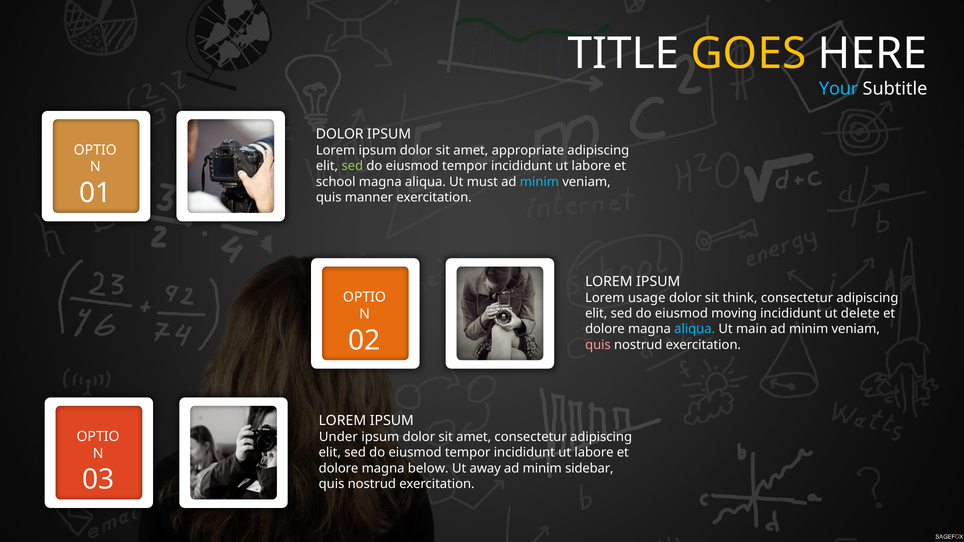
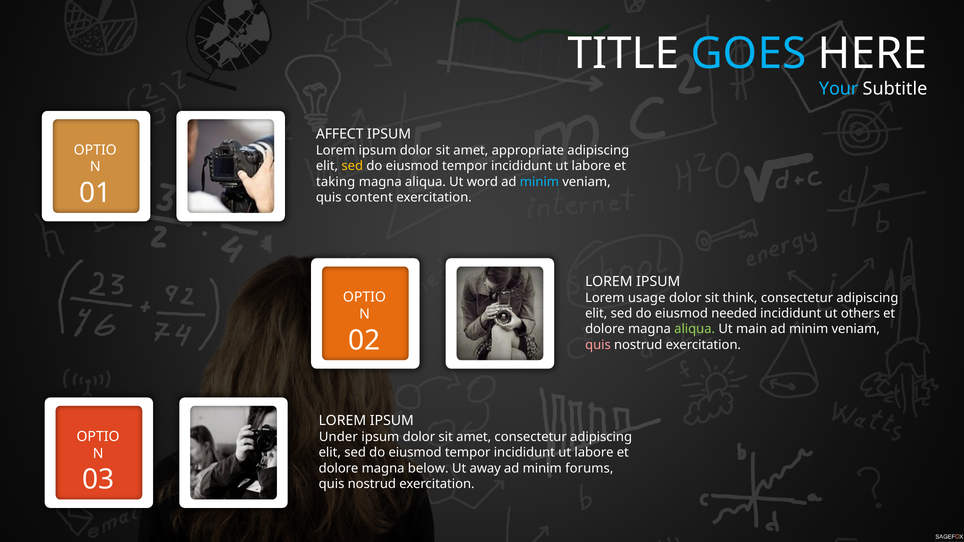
GOES colour: yellow -> light blue
DOLOR at (340, 134): DOLOR -> AFFECT
sed at (352, 166) colour: light green -> yellow
school: school -> taking
must: must -> word
manner: manner -> content
moving: moving -> needed
delete: delete -> others
aliqua at (695, 329) colour: light blue -> light green
sidebar: sidebar -> forums
